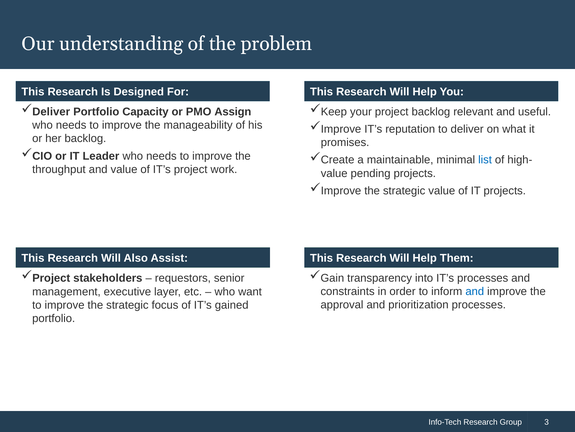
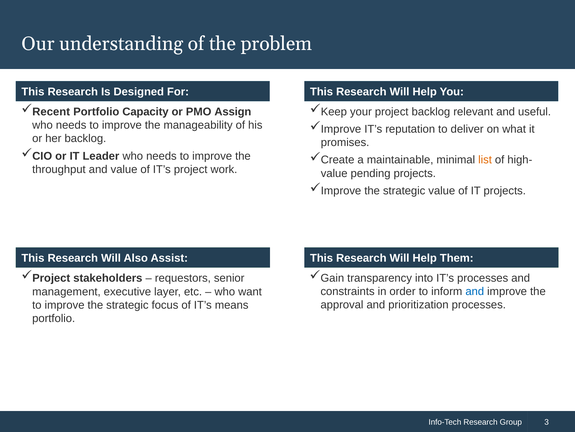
Deliver at (51, 111): Deliver -> Recent
list colour: blue -> orange
gained: gained -> means
